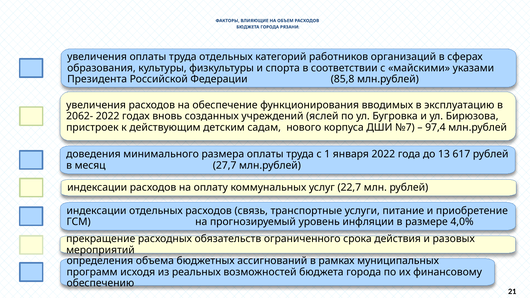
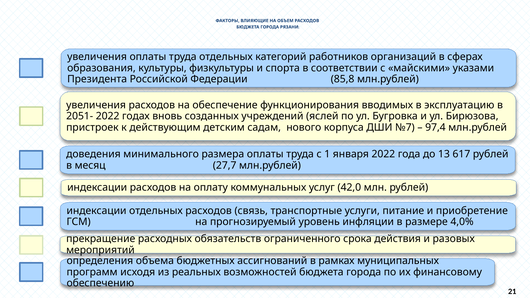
2062-: 2062- -> 2051-
22,7: 22,7 -> 42,0
